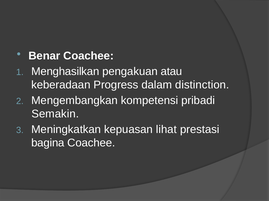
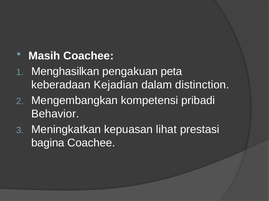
Benar: Benar -> Masih
atau: atau -> peta
Progress: Progress -> Kejadian
Semakin: Semakin -> Behavior
